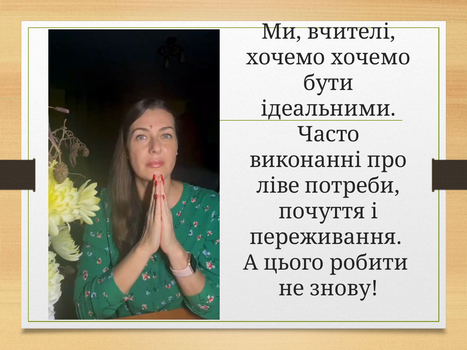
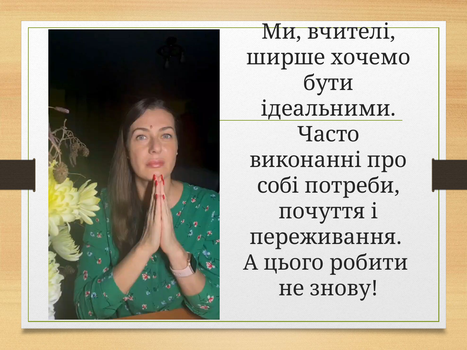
хочемо at (286, 57): хочемо -> ширше
ліве: ліве -> собі
